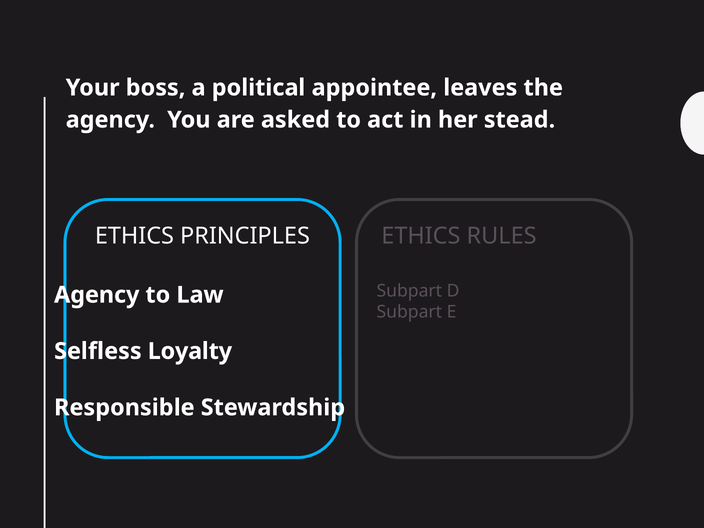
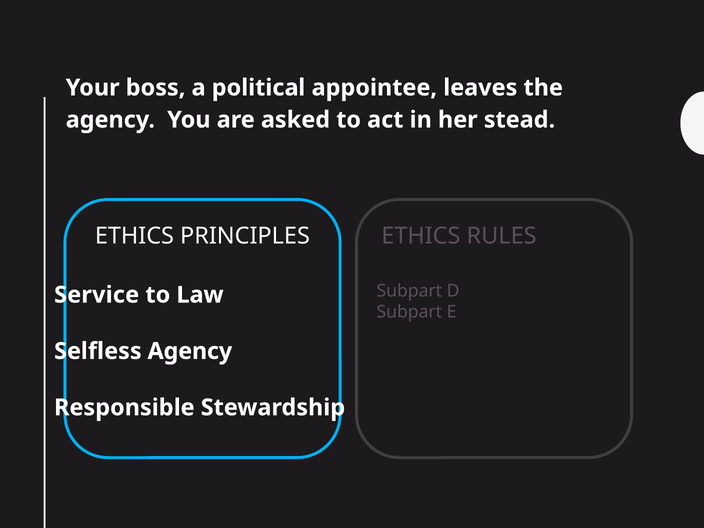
Agency at (97, 295): Agency -> Service
Selfless Loyalty: Loyalty -> Agency
